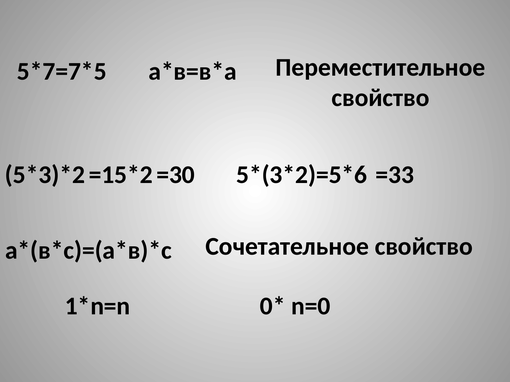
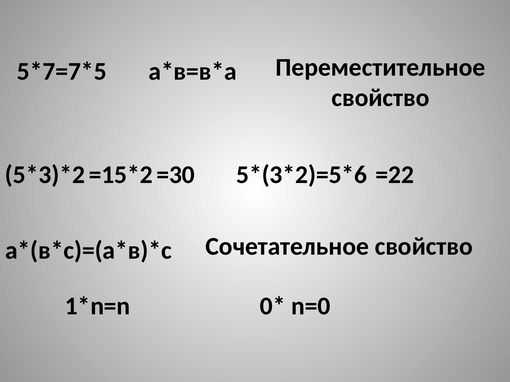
=33: =33 -> =22
